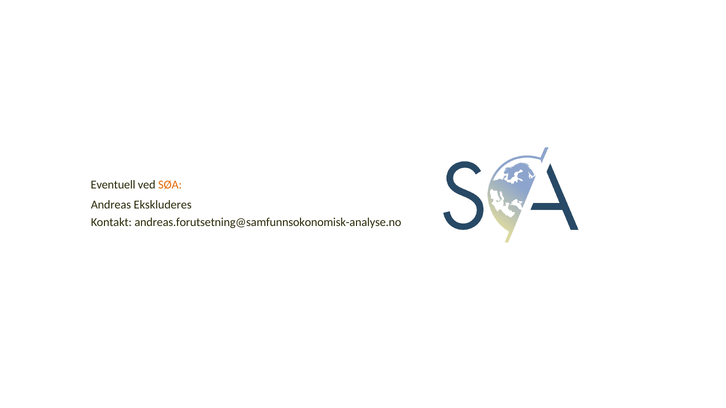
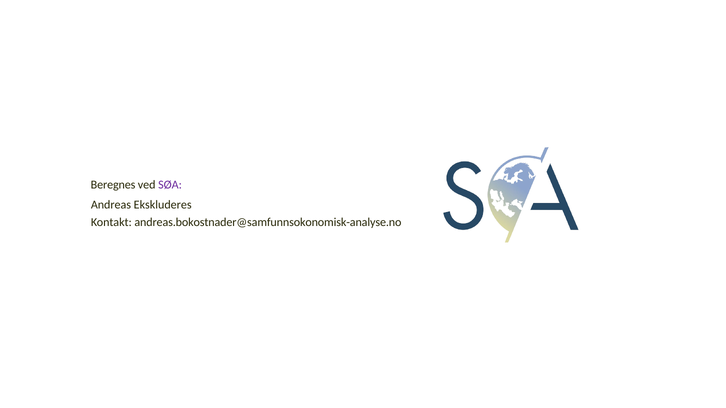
Eventuell: Eventuell -> Beregnes
SØA colour: orange -> purple
andreas.forutsetning@samfunnsokonomisk-analyse.no: andreas.forutsetning@samfunnsokonomisk-analyse.no -> andreas.bokostnader@samfunnsokonomisk-analyse.no
